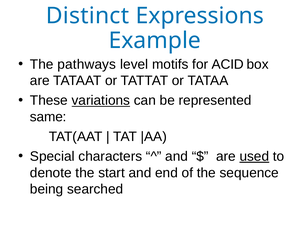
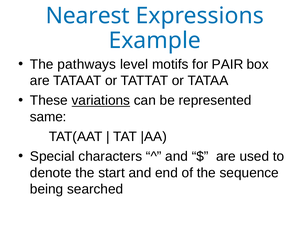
Distinct: Distinct -> Nearest
ACID: ACID -> PAIR
used underline: present -> none
